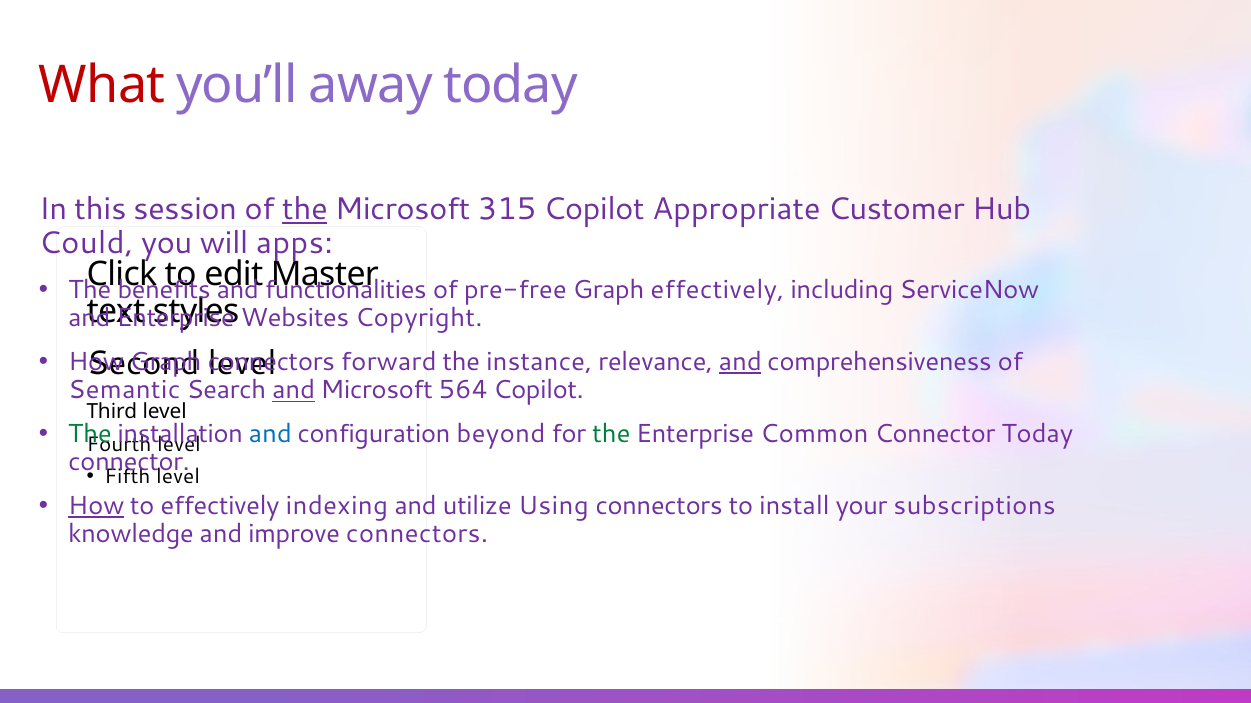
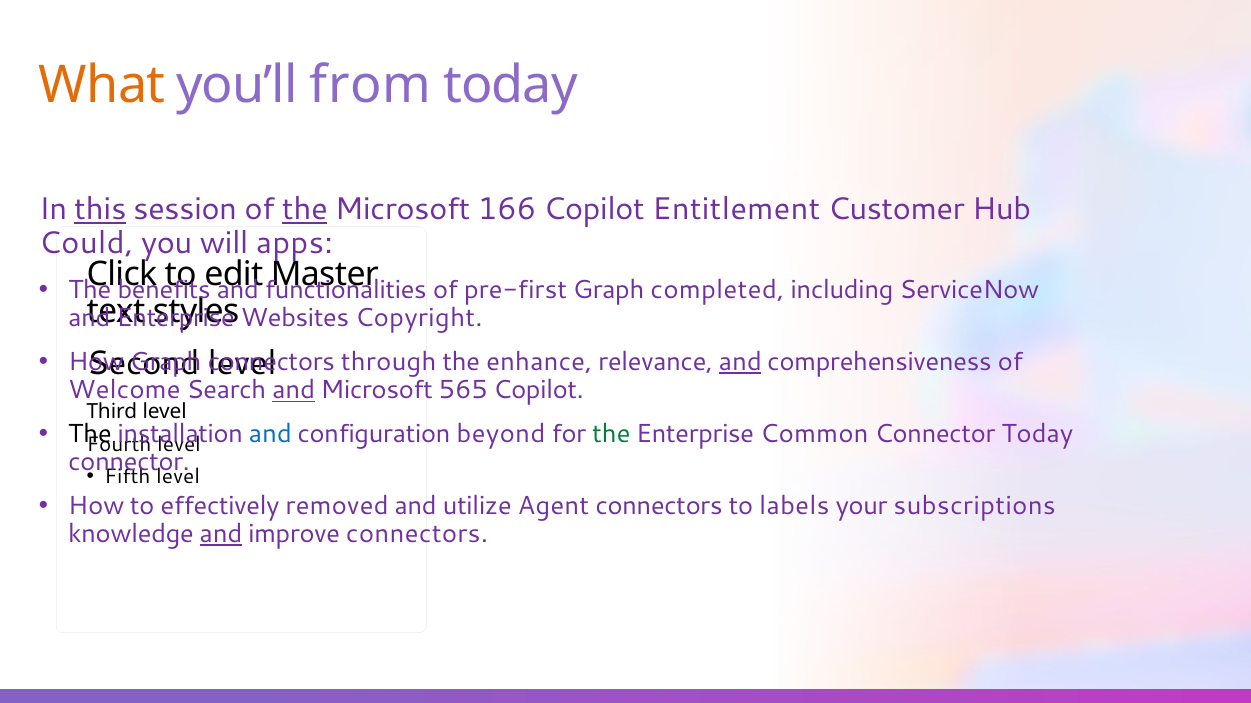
What colour: red -> orange
away: away -> from
this underline: none -> present
315: 315 -> 166
Appropriate: Appropriate -> Entitlement
pre-free: pre-free -> pre-first
Graph effectively: effectively -> completed
forward: forward -> through
instance: instance -> enhance
Semantic: Semantic -> Welcome
564: 564 -> 565
The at (90, 434) colour: green -> black
How at (96, 506) underline: present -> none
indexing: indexing -> removed
Using: Using -> Agent
install: install -> labels
and at (221, 535) underline: none -> present
